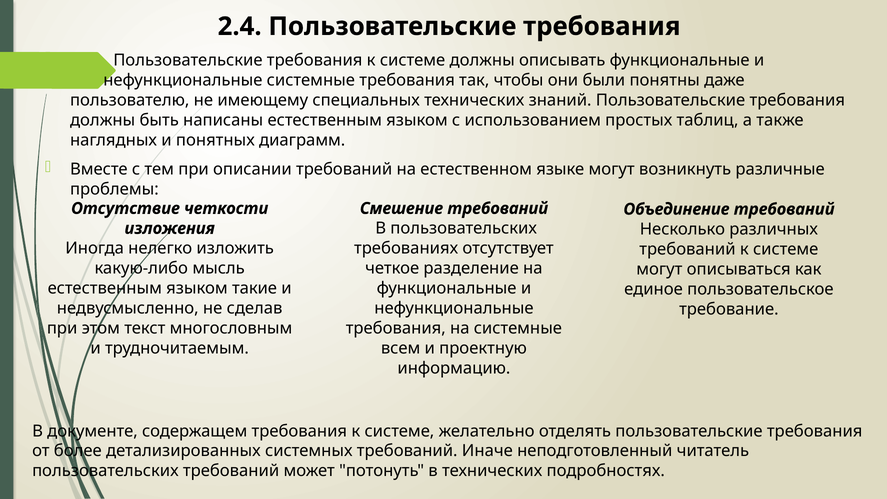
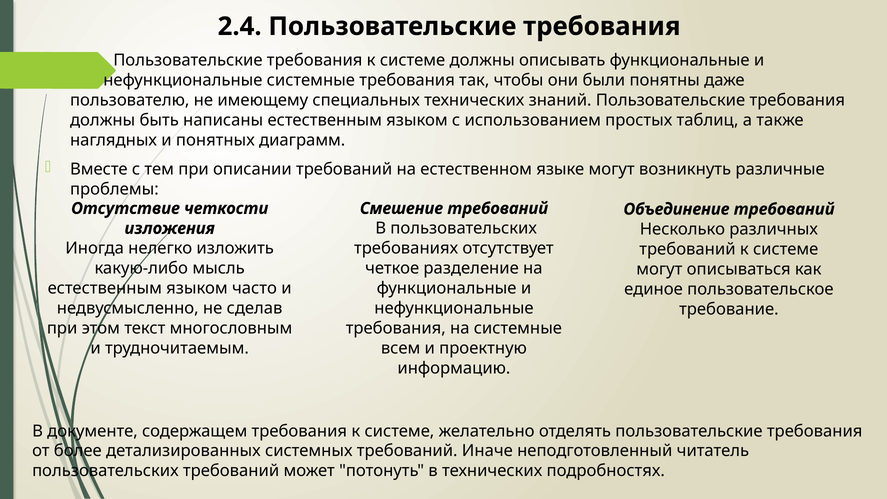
такие: такие -> часто
